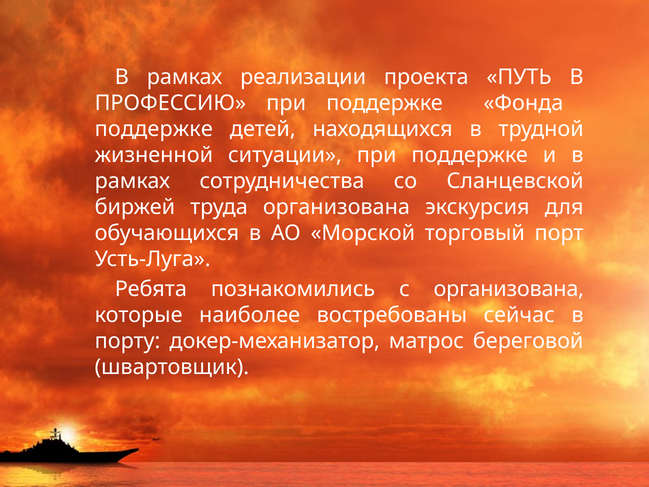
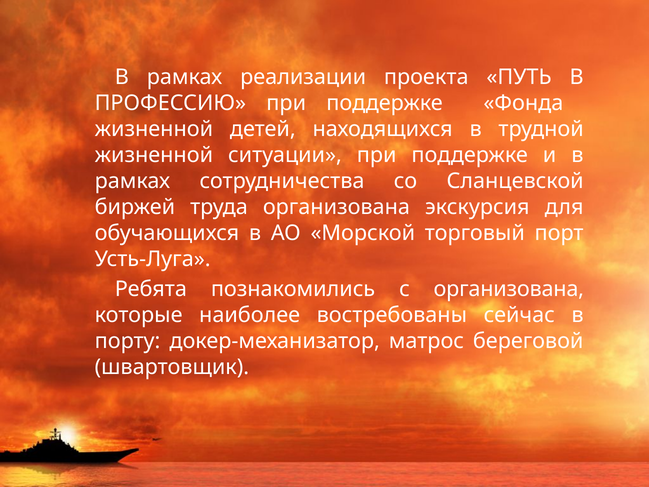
поддержке at (154, 129): поддержке -> жизненной
